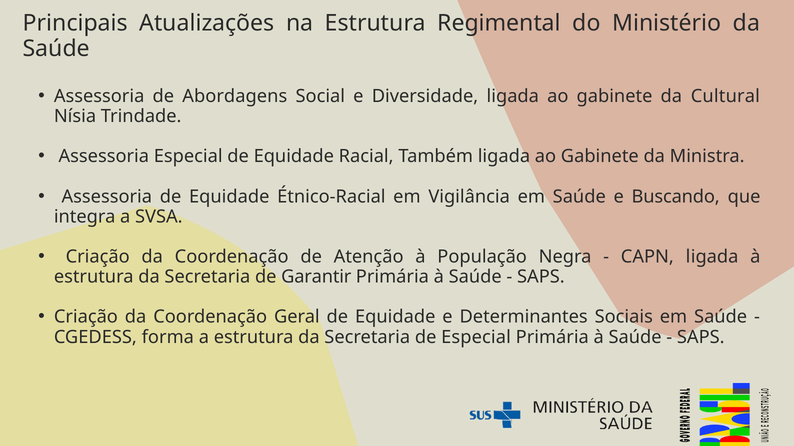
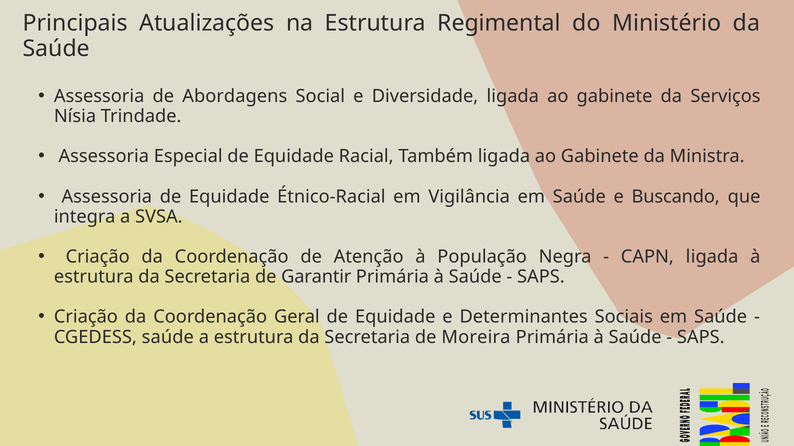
Cultural: Cultural -> Serviços
CGEDESS forma: forma -> saúde
de Especial: Especial -> Moreira
